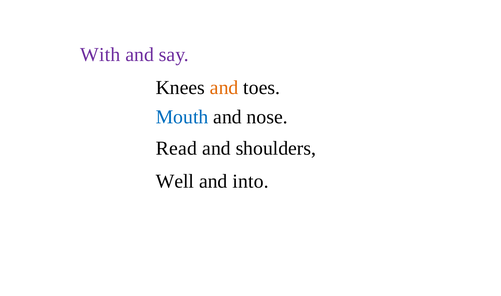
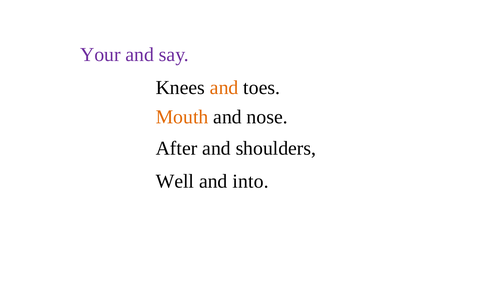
With: With -> Your
Mouth colour: blue -> orange
Read: Read -> After
